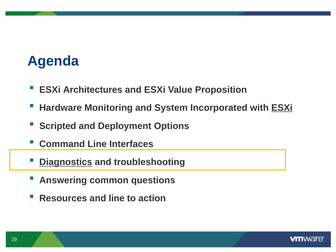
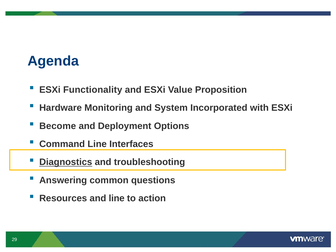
Architectures: Architectures -> Functionality
ESXi at (282, 108) underline: present -> none
Scripted: Scripted -> Become
